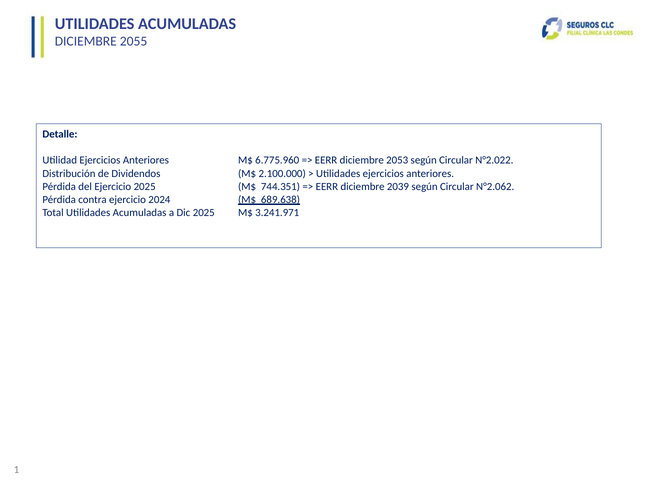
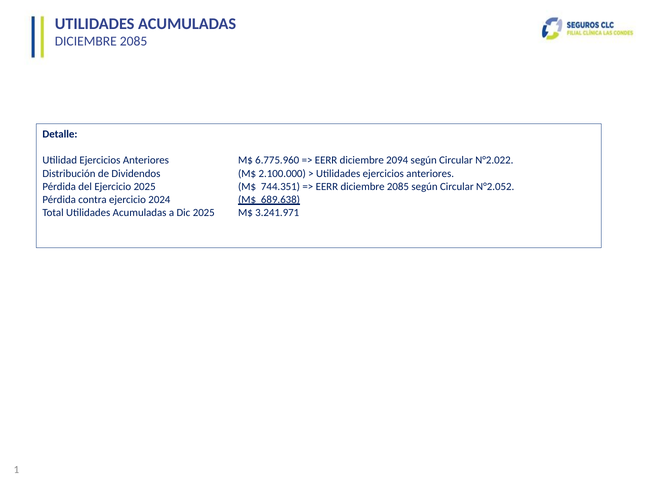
2055 at (134, 41): 2055 -> 2085
2053: 2053 -> 2094
EERR diciembre 2039: 2039 -> 2085
N°2.062: N°2.062 -> N°2.052
